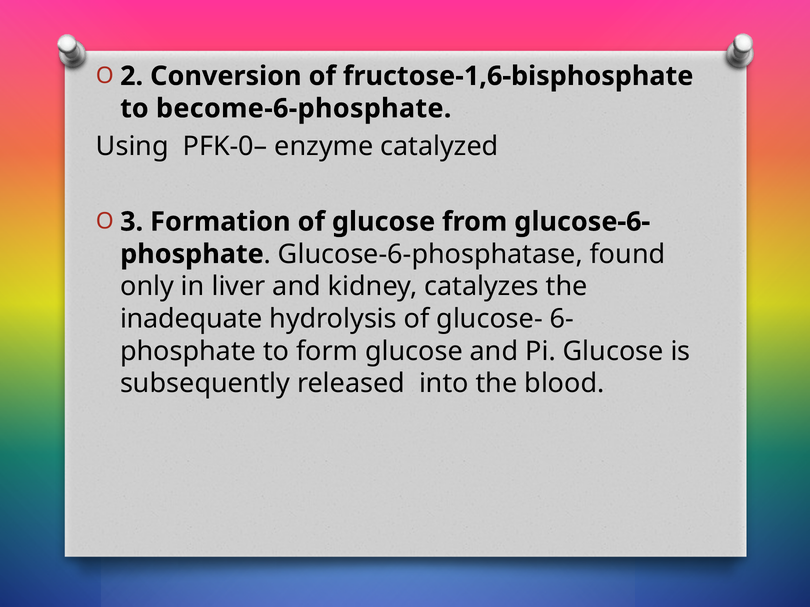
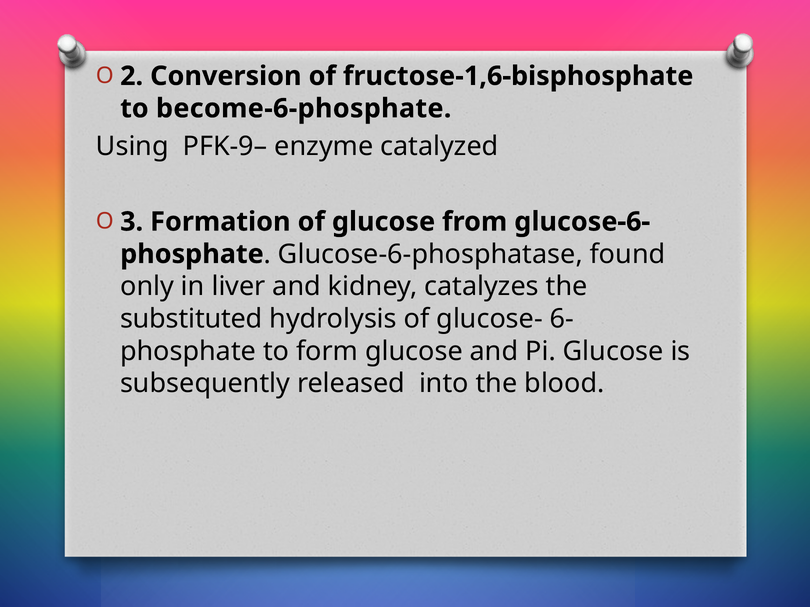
PFK-0–: PFK-0– -> PFK-9–
inadequate: inadequate -> substituted
